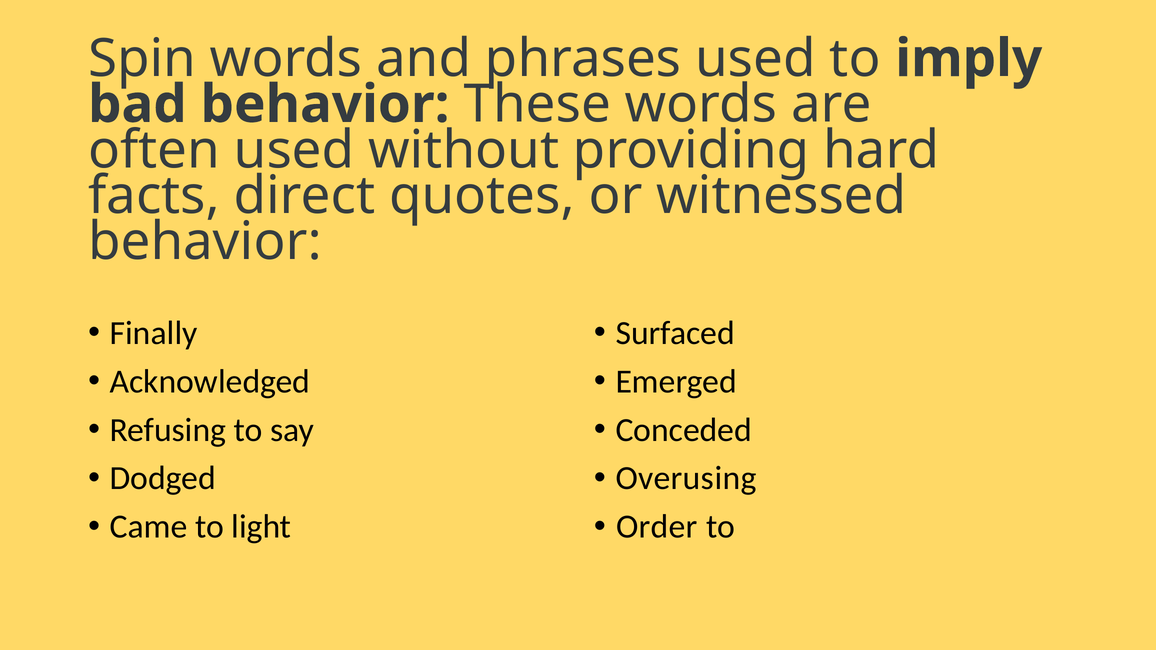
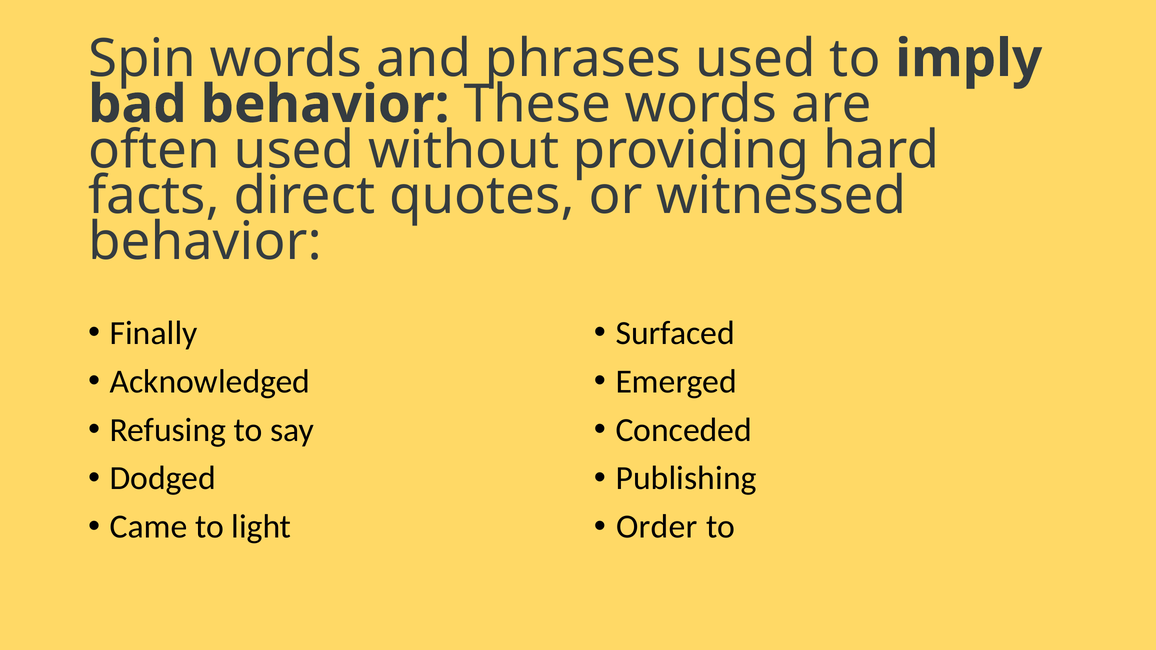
Overusing: Overusing -> Publishing
